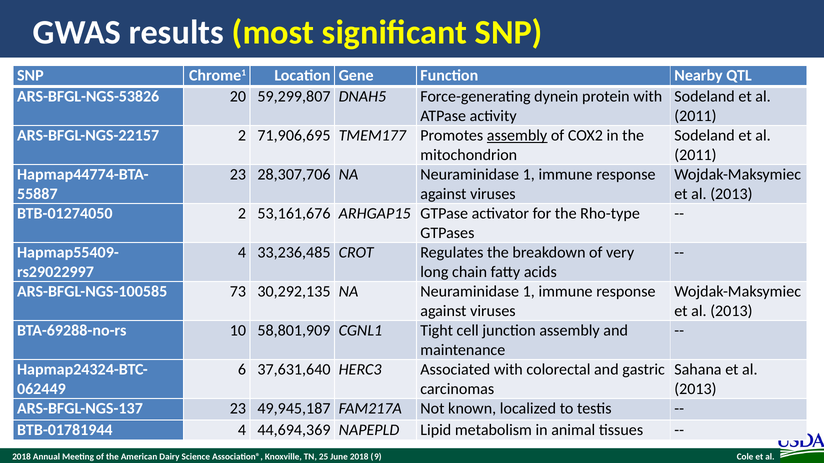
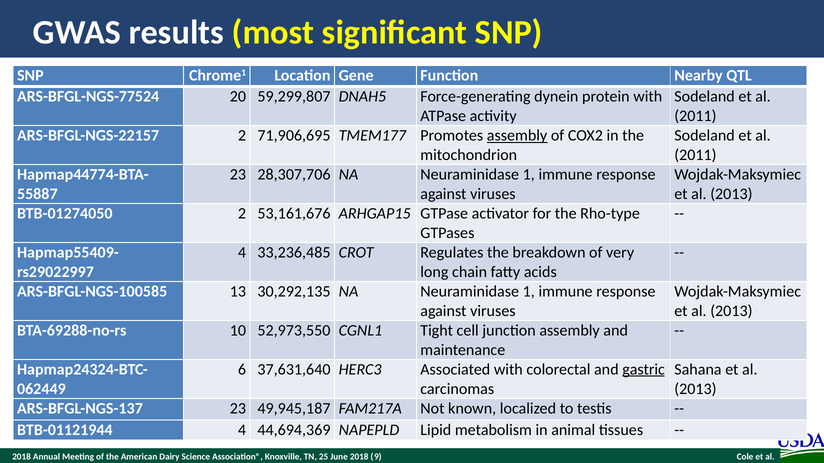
ARS-BFGL-NGS-53826: ARS-BFGL-NGS-53826 -> ARS-BFGL-NGS-77524
73: 73 -> 13
58,801,909: 58,801,909 -> 52,973,550
gastric underline: none -> present
BTB-01781944: BTB-01781944 -> BTB-01121944
